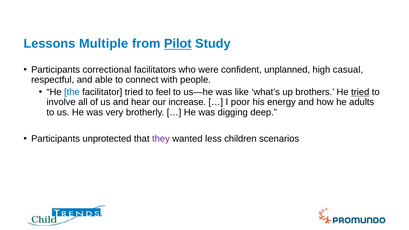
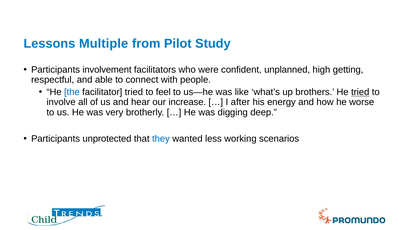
Pilot underline: present -> none
correctional: correctional -> involvement
casual: casual -> getting
poor: poor -> after
adults: adults -> worse
they colour: purple -> blue
children: children -> working
